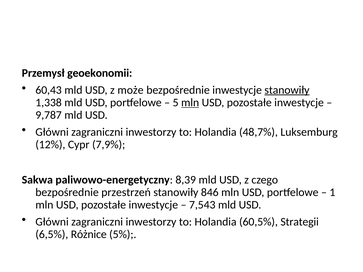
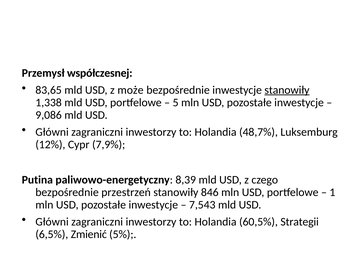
geoekonomii: geoekonomii -> współczesnej
60,43: 60,43 -> 83,65
mln at (190, 103) underline: present -> none
9,787: 9,787 -> 9,086
Sakwa: Sakwa -> Putina
Różnice: Różnice -> Zmienić
